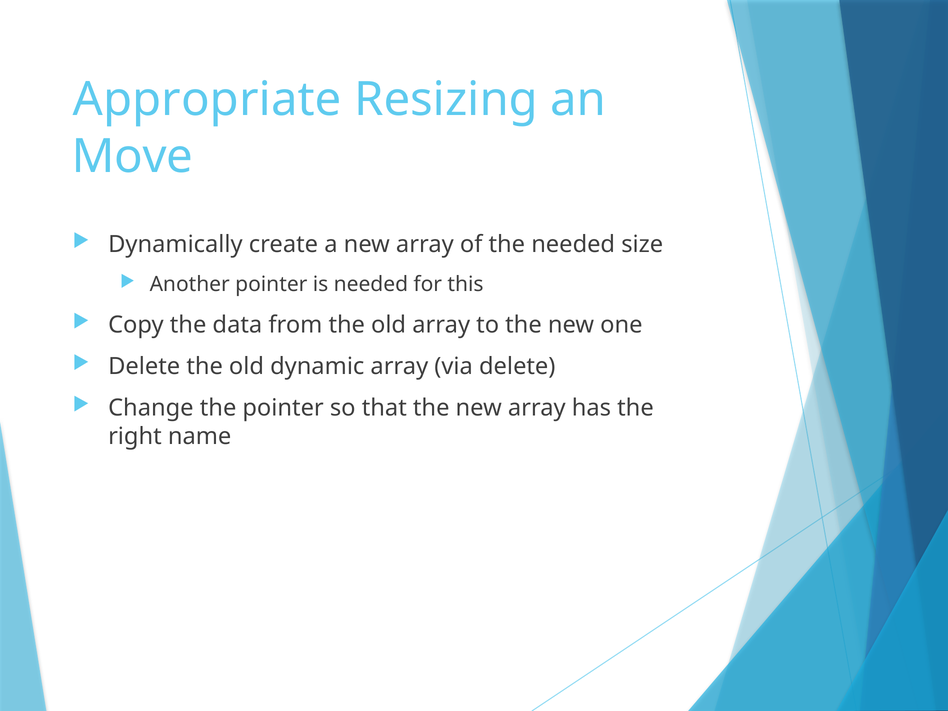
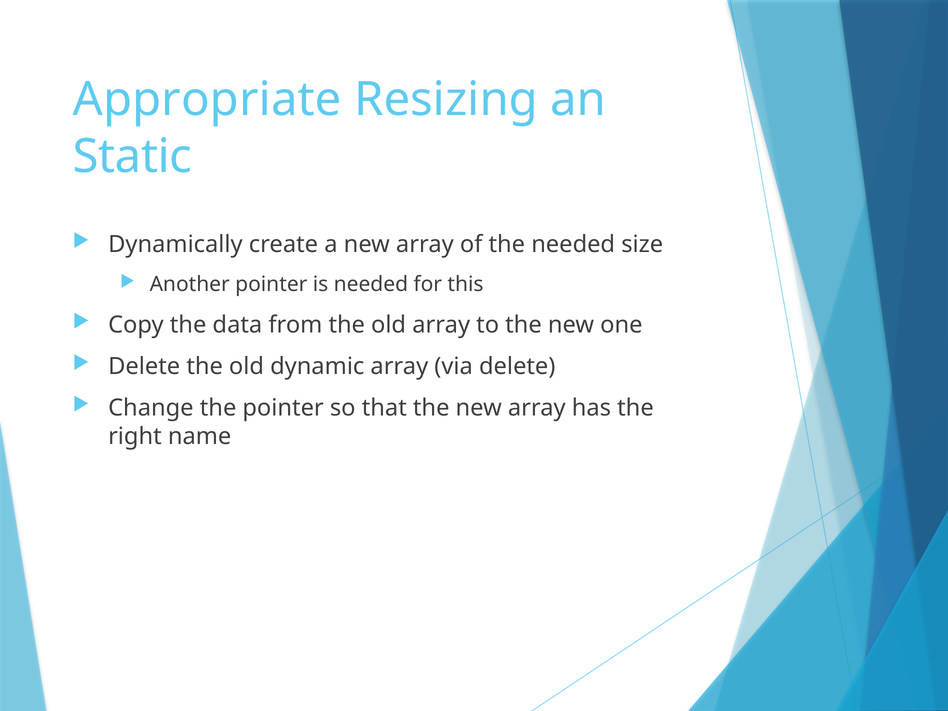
Move: Move -> Static
